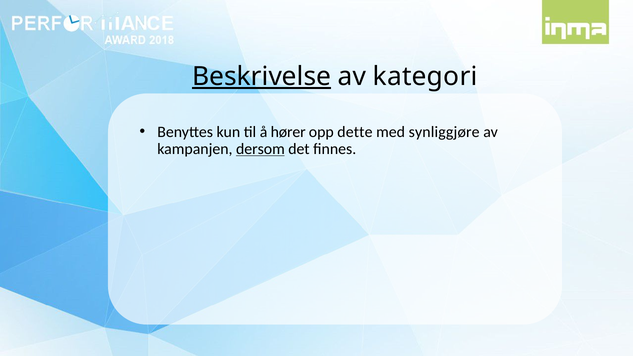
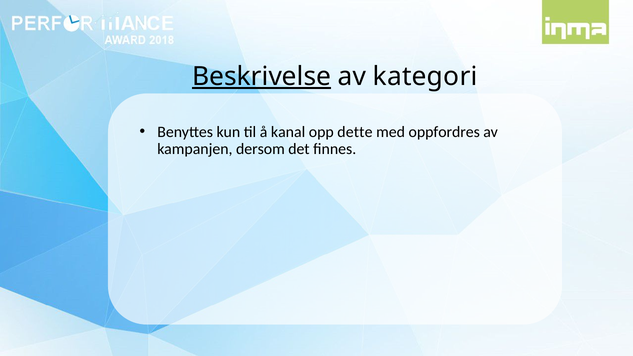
hører: hører -> kanal
synliggjøre: synliggjøre -> oppfordres
dersom underline: present -> none
